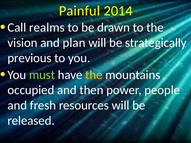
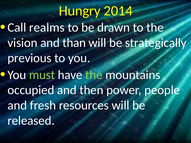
Painful: Painful -> Hungry
plan: plan -> than
the at (94, 75) colour: yellow -> light green
